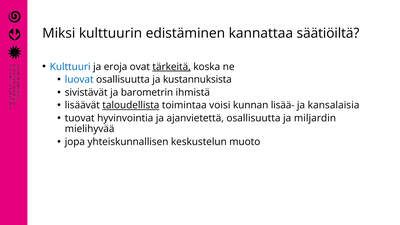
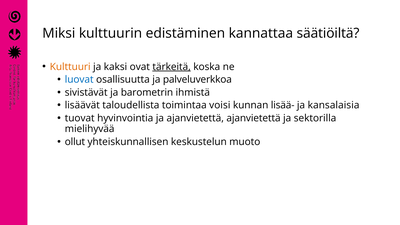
Kulttuuri colour: blue -> orange
eroja: eroja -> kaksi
kustannuksista: kustannuksista -> palveluverkkoa
taloudellista underline: present -> none
ajanvietettä osallisuutta: osallisuutta -> ajanvietettä
miljardin: miljardin -> sektorilla
jopa: jopa -> ollut
